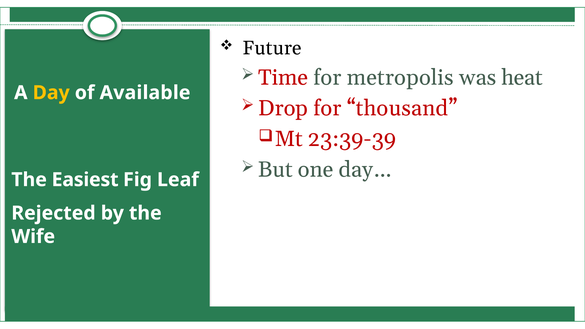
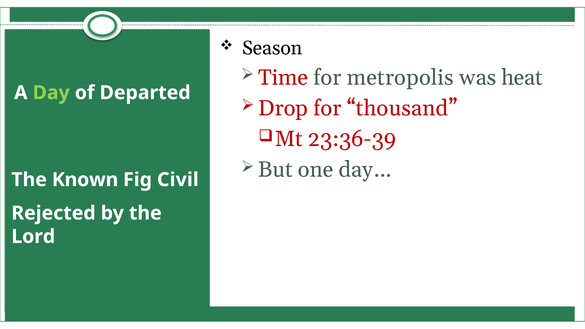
Future: Future -> Season
Day colour: yellow -> light green
Available: Available -> Departed
23:39-39: 23:39-39 -> 23:36-39
Easiest: Easiest -> Known
Leaf: Leaf -> Civil
Wife: Wife -> Lord
